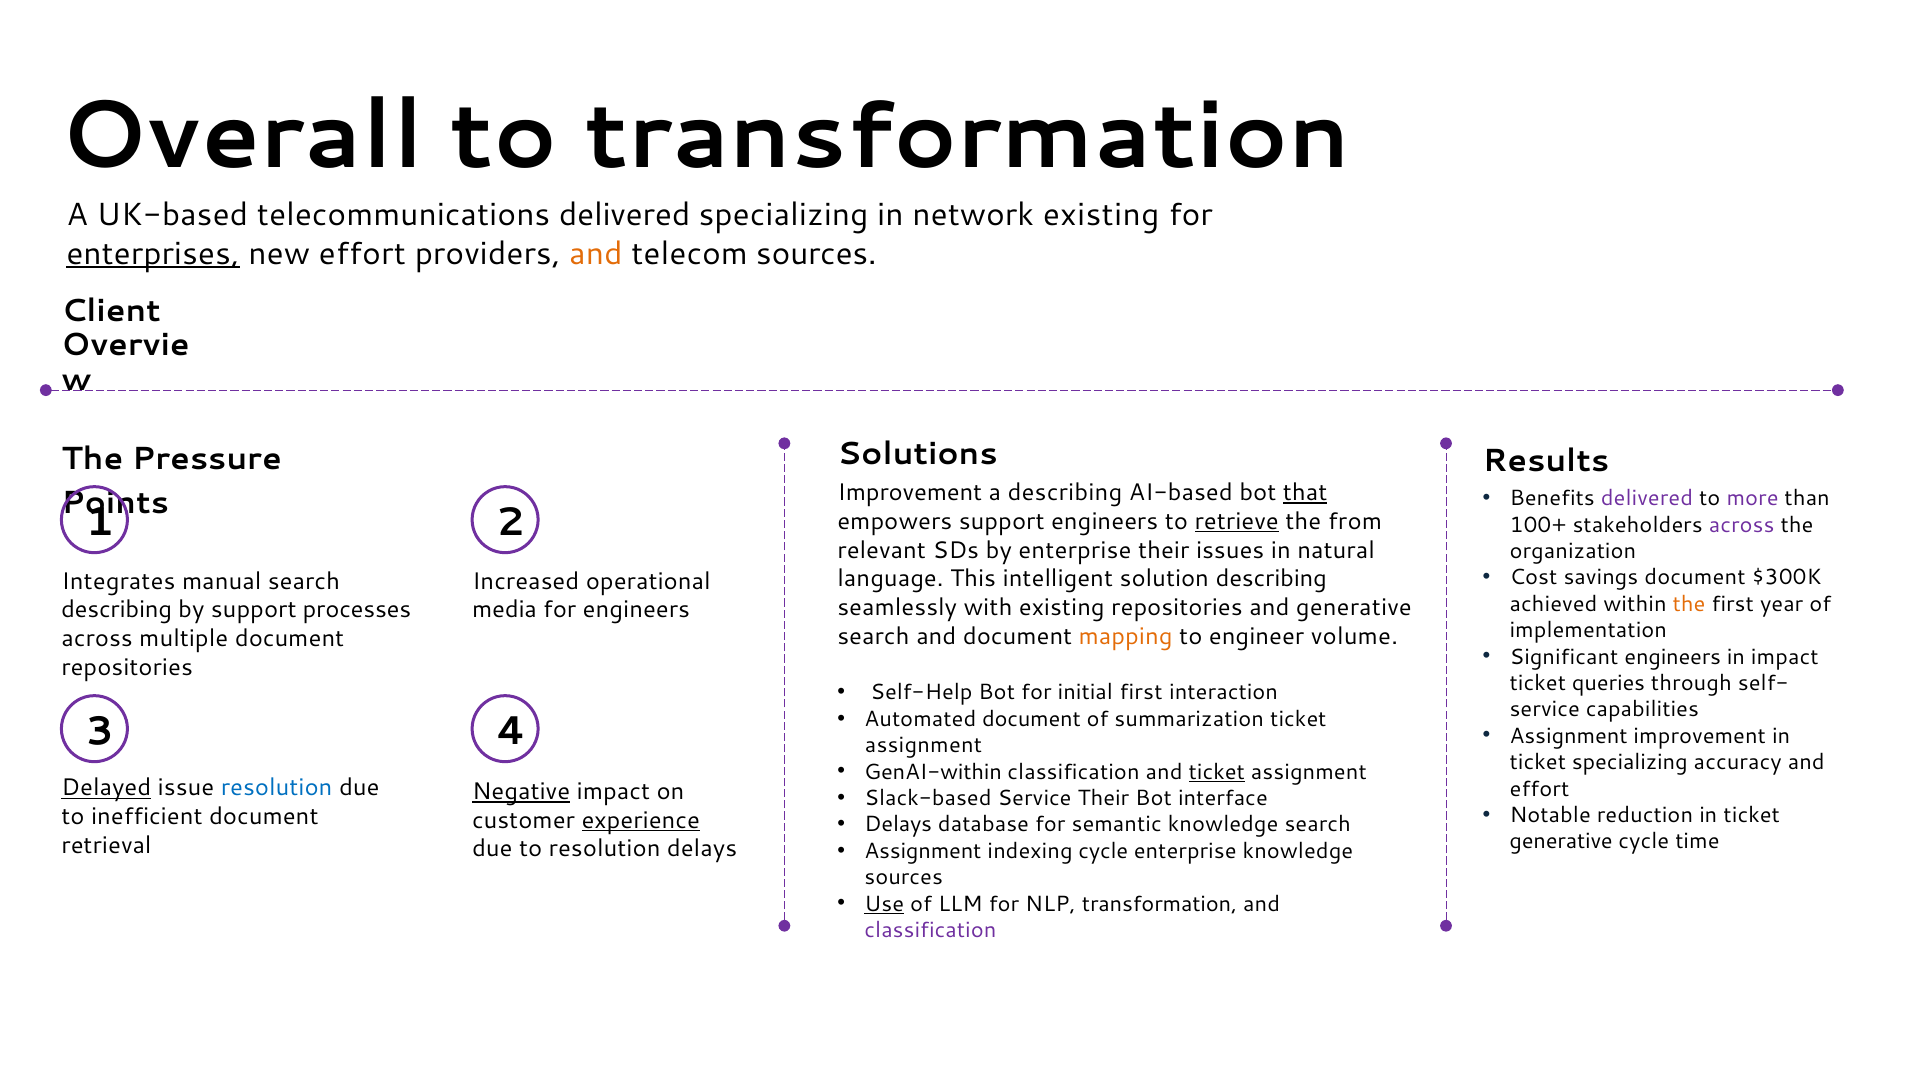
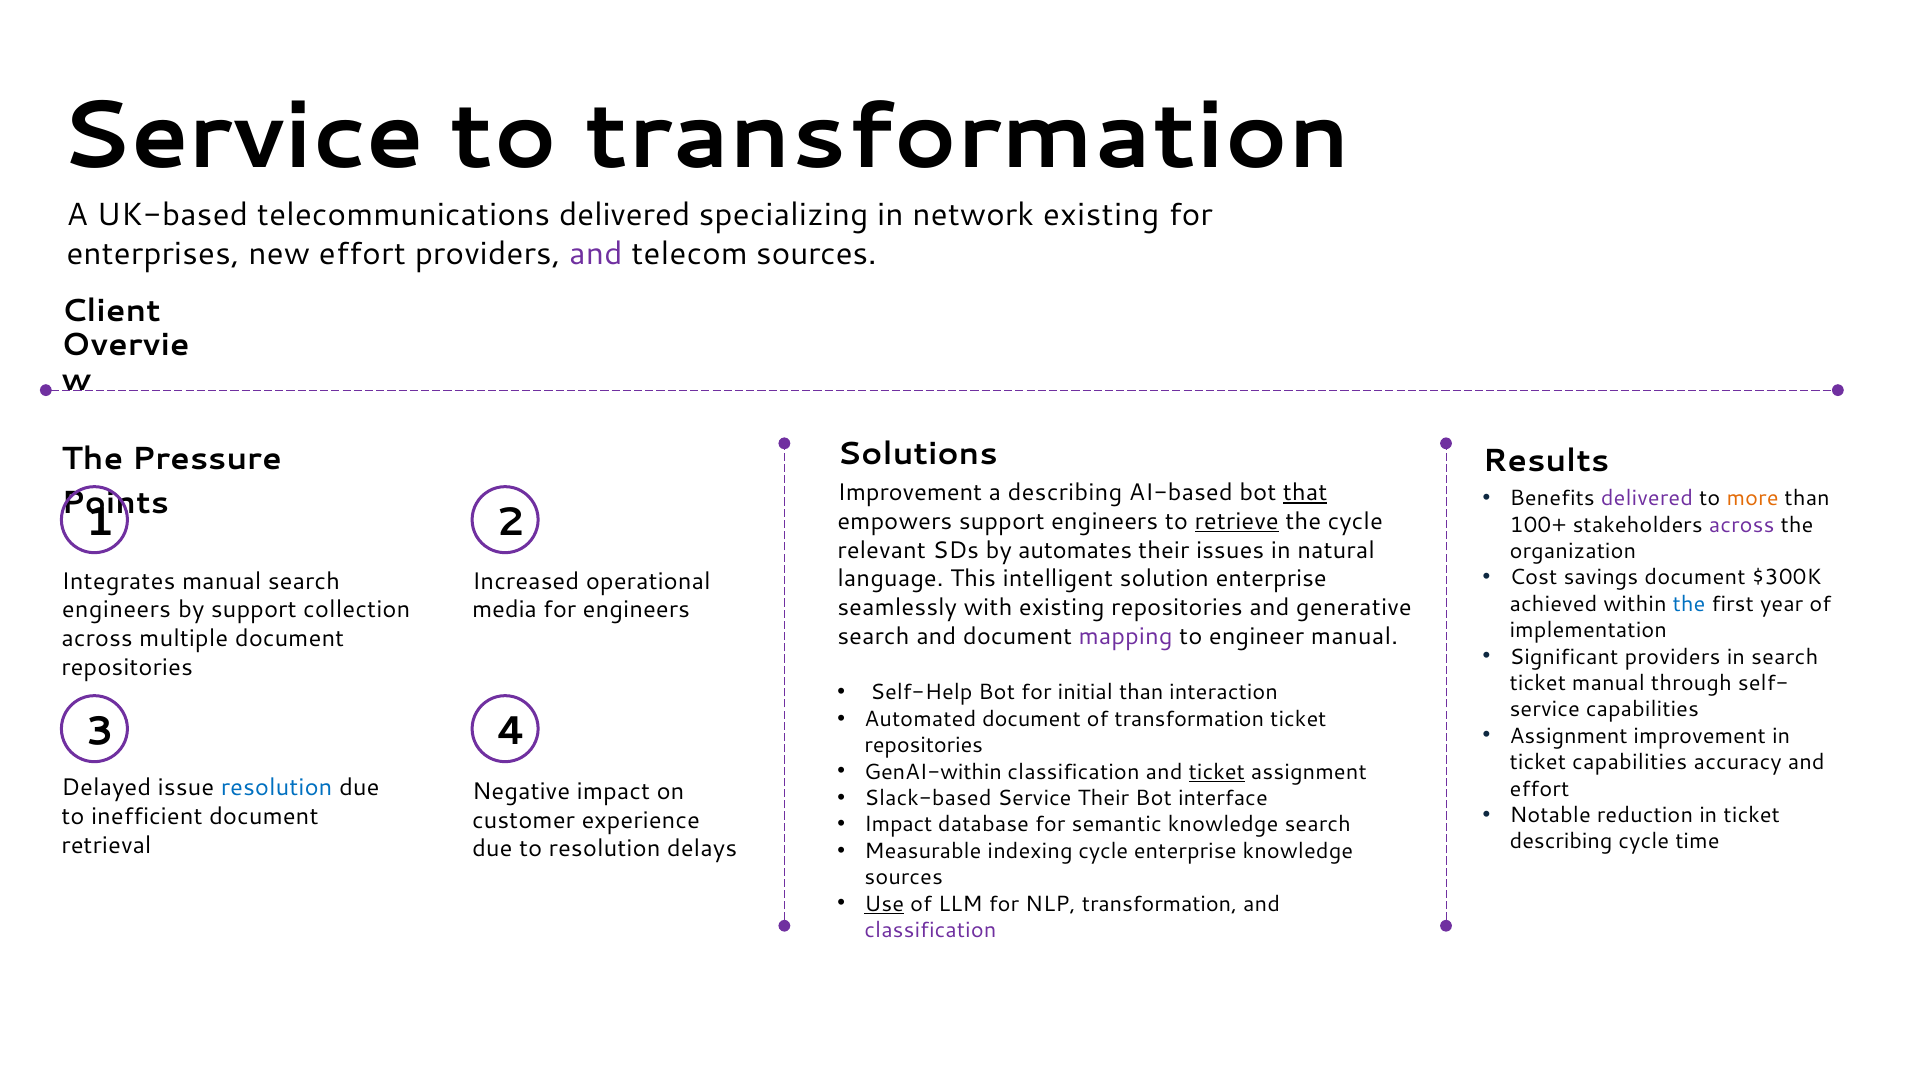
Overall at (242, 136): Overall -> Service
enterprises underline: present -> none
and at (596, 254) colour: orange -> purple
more colour: purple -> orange
the from: from -> cycle
by enterprise: enterprise -> automates
solution describing: describing -> enterprise
the at (1689, 604) colour: orange -> blue
describing at (117, 610): describing -> engineers
processes: processes -> collection
mapping colour: orange -> purple
engineer volume: volume -> manual
Significant engineers: engineers -> providers
in impact: impact -> search
ticket queries: queries -> manual
initial first: first -> than
of summarization: summarization -> transformation
assignment at (924, 745): assignment -> repositories
ticket specializing: specializing -> capabilities
Delayed underline: present -> none
Negative underline: present -> none
experience underline: present -> none
Delays at (898, 825): Delays -> Impact
generative at (1561, 841): generative -> describing
Assignment at (923, 851): Assignment -> Measurable
